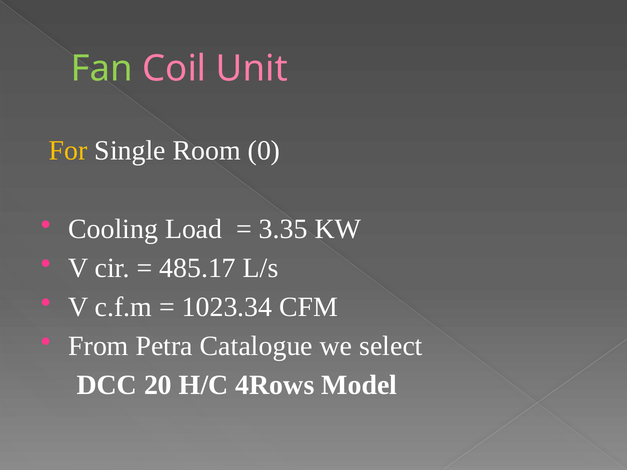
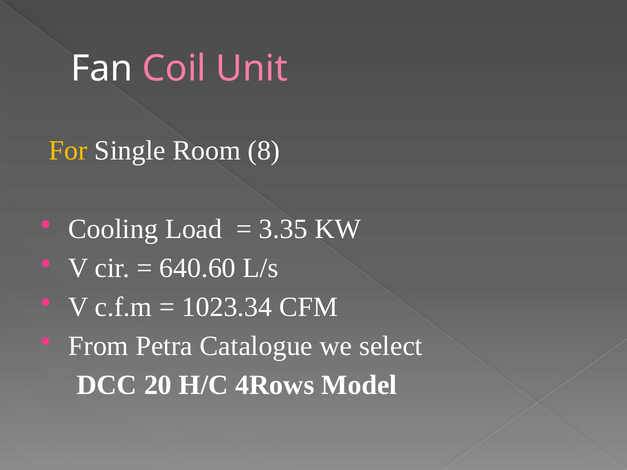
Fan colour: light green -> white
0: 0 -> 8
485.17: 485.17 -> 640.60
